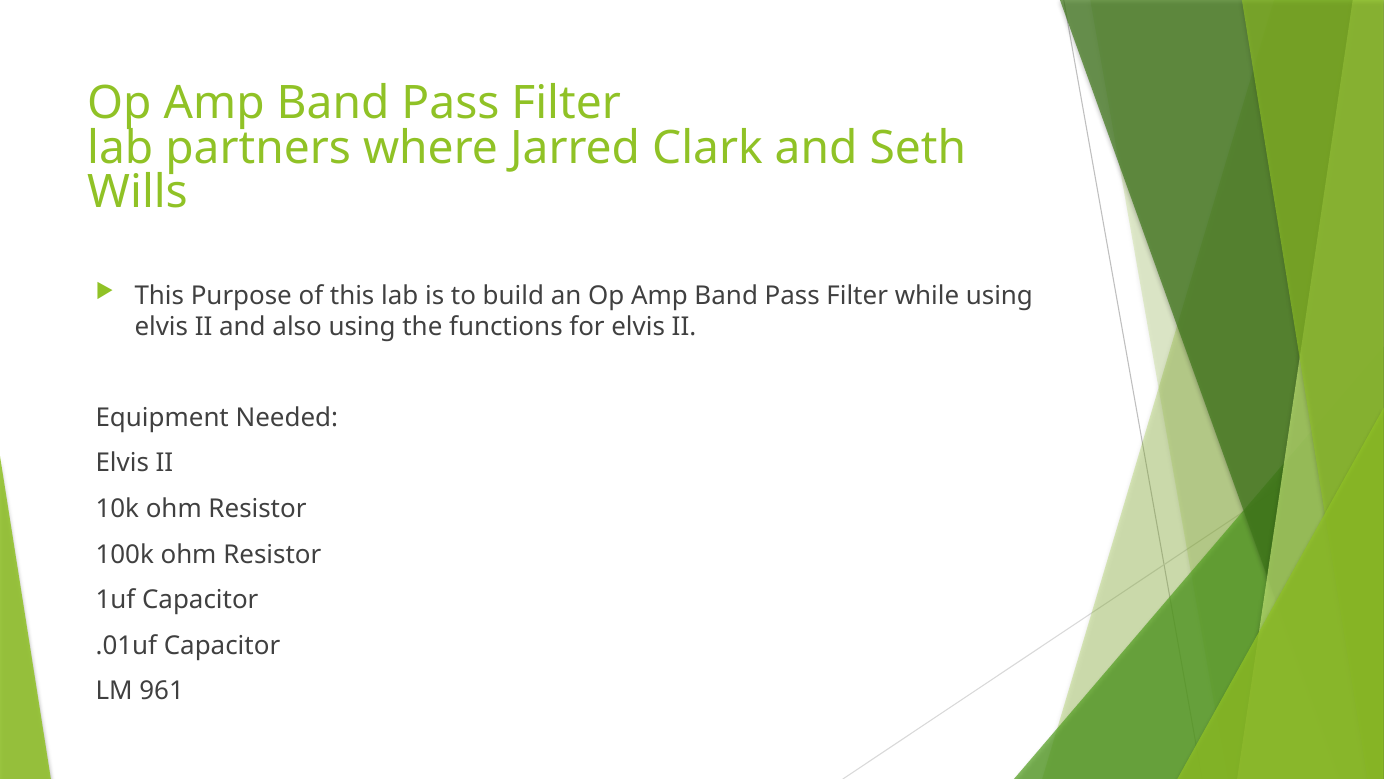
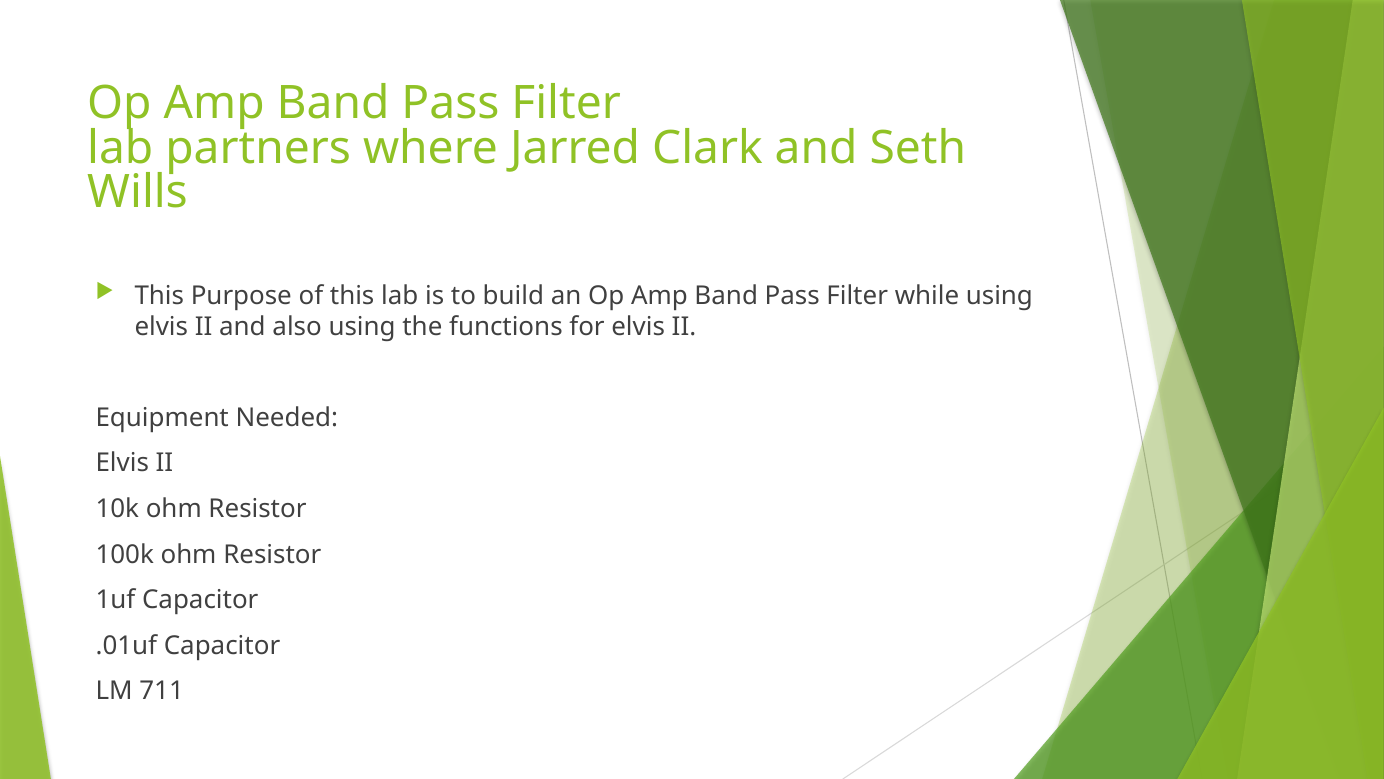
961: 961 -> 711
